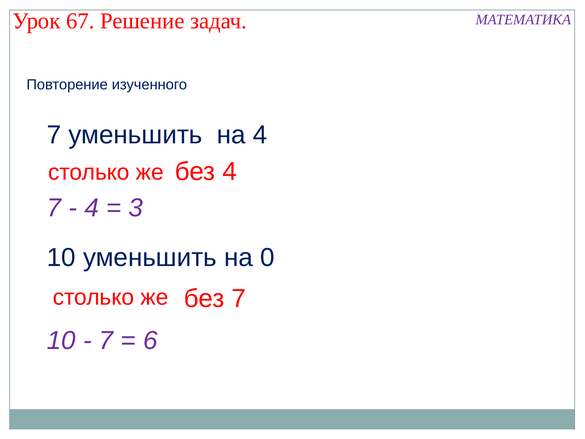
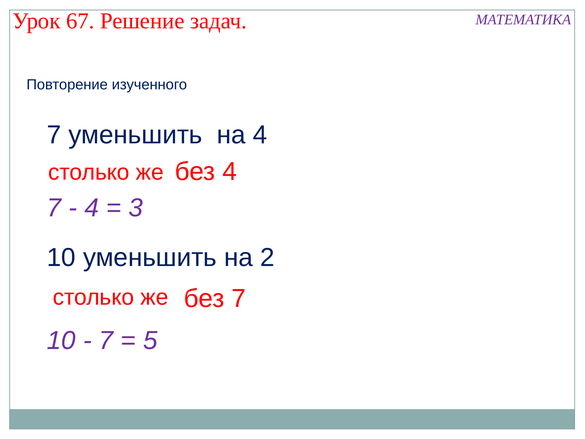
0: 0 -> 2
6: 6 -> 5
